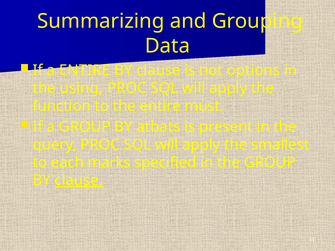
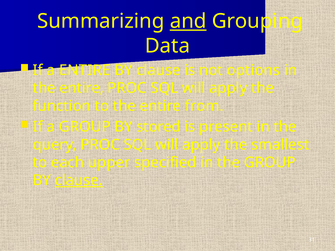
and underline: none -> present
using at (81, 88): using -> entire
must: must -> from
atbats: atbats -> stored
marks: marks -> upper
